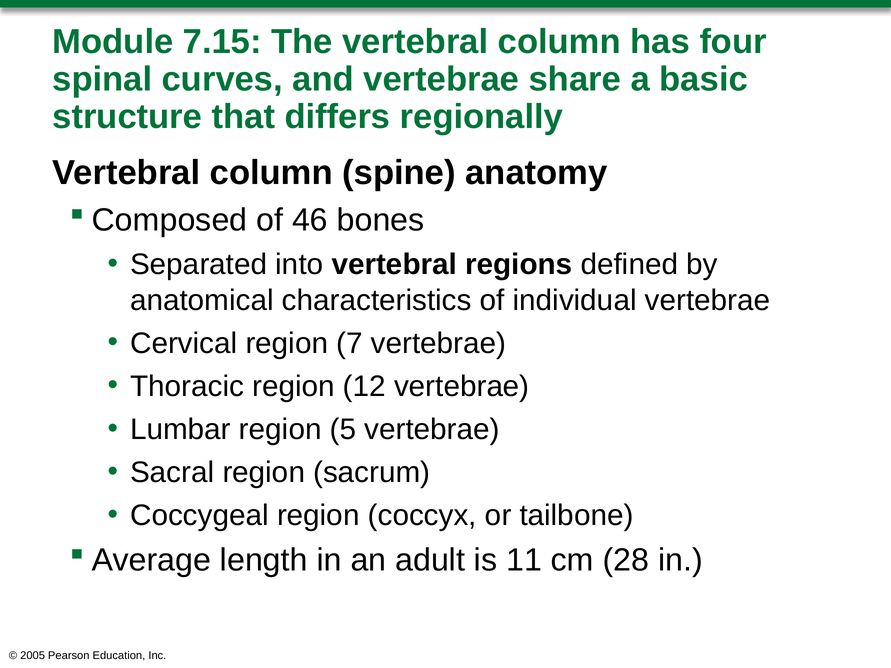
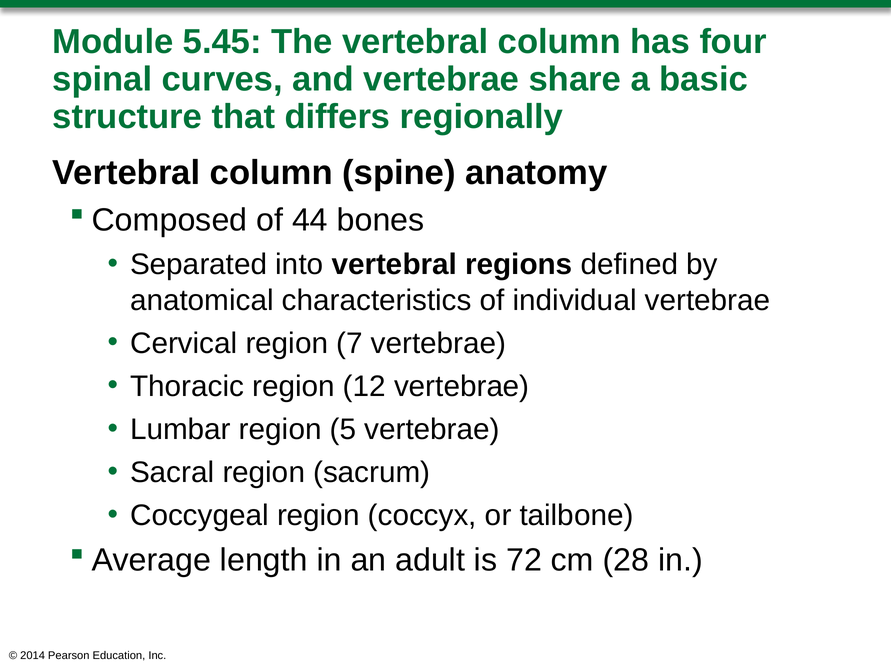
7.15: 7.15 -> 5.45
46: 46 -> 44
11: 11 -> 72
2005: 2005 -> 2014
